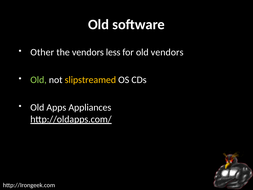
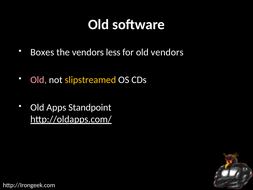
Other: Other -> Boxes
Old at (39, 80) colour: light green -> pink
Appliances: Appliances -> Standpoint
